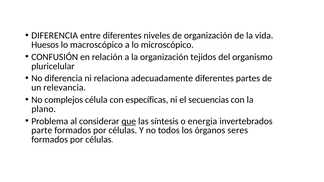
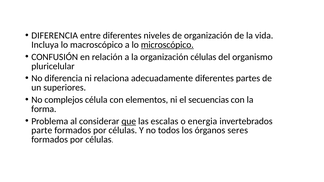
Huesos: Huesos -> Incluya
microscópico underline: none -> present
organización tejidos: tejidos -> células
relevancia: relevancia -> superiores
específicas: específicas -> elementos
plano: plano -> forma
síntesis: síntesis -> escalas
